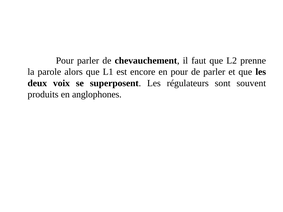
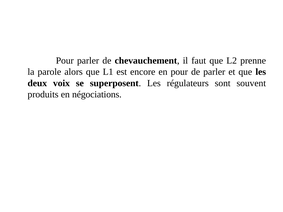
anglophones: anglophones -> négociations
